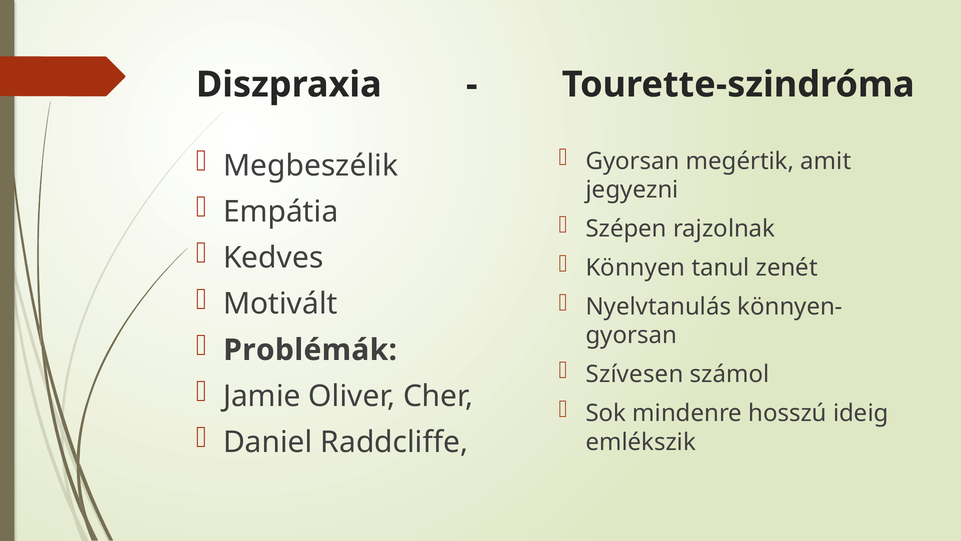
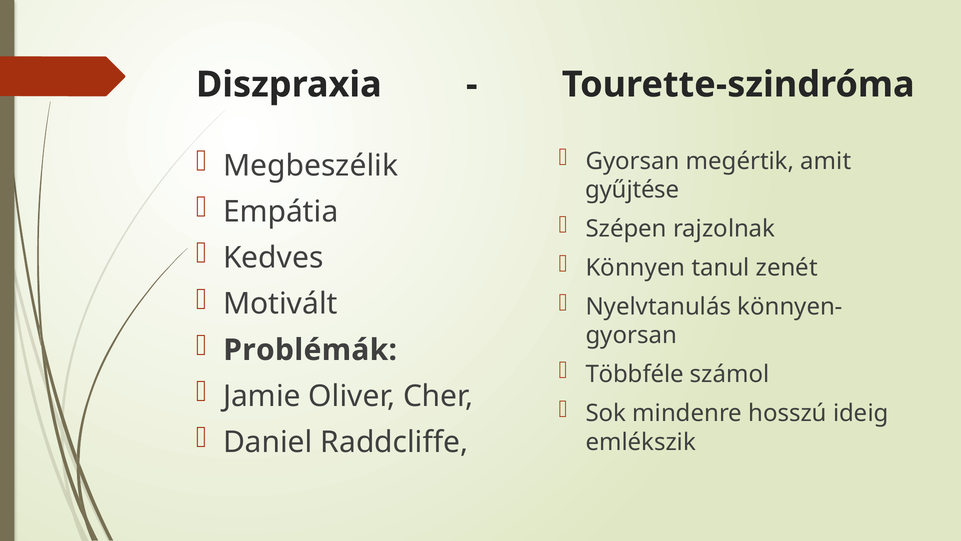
jegyezni: jegyezni -> gyűjtése
Szívesen: Szívesen -> Többféle
